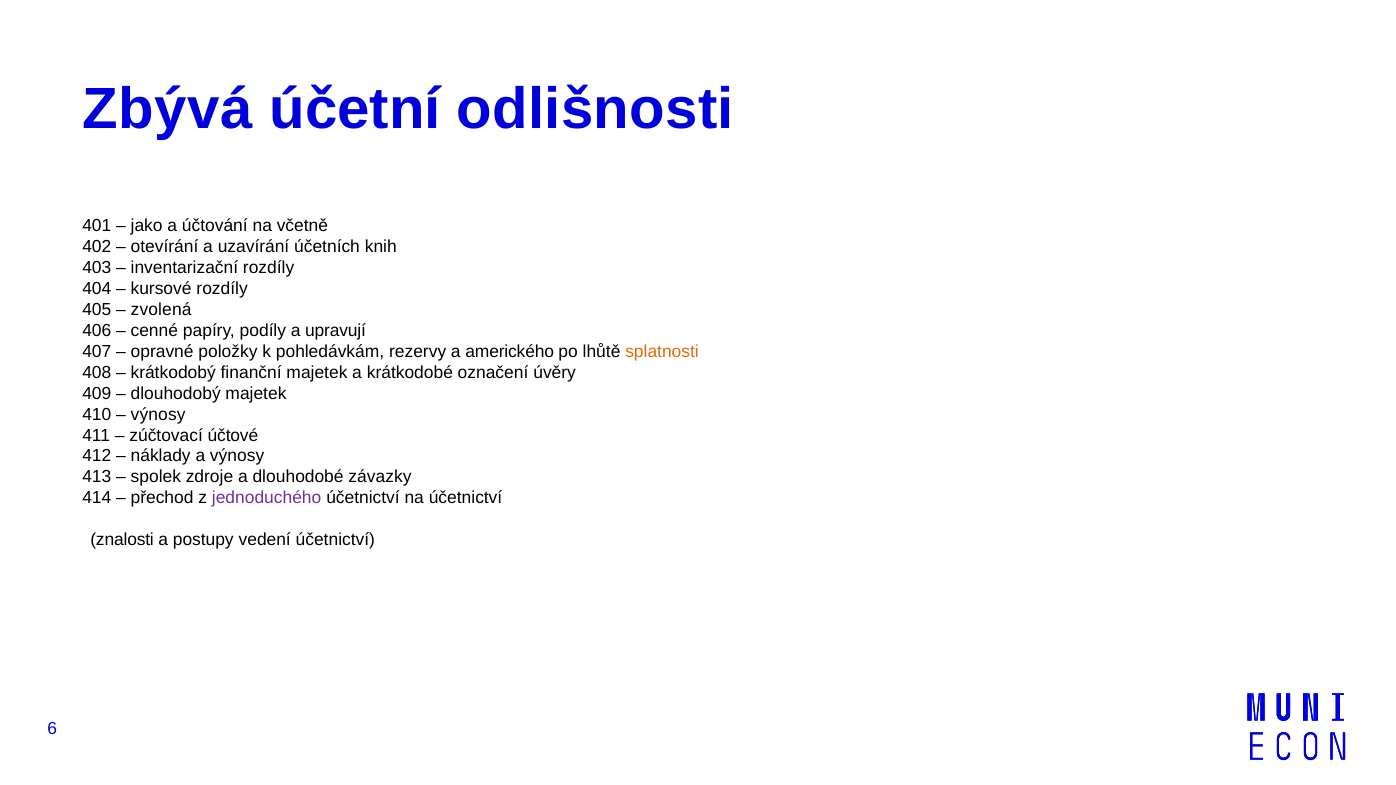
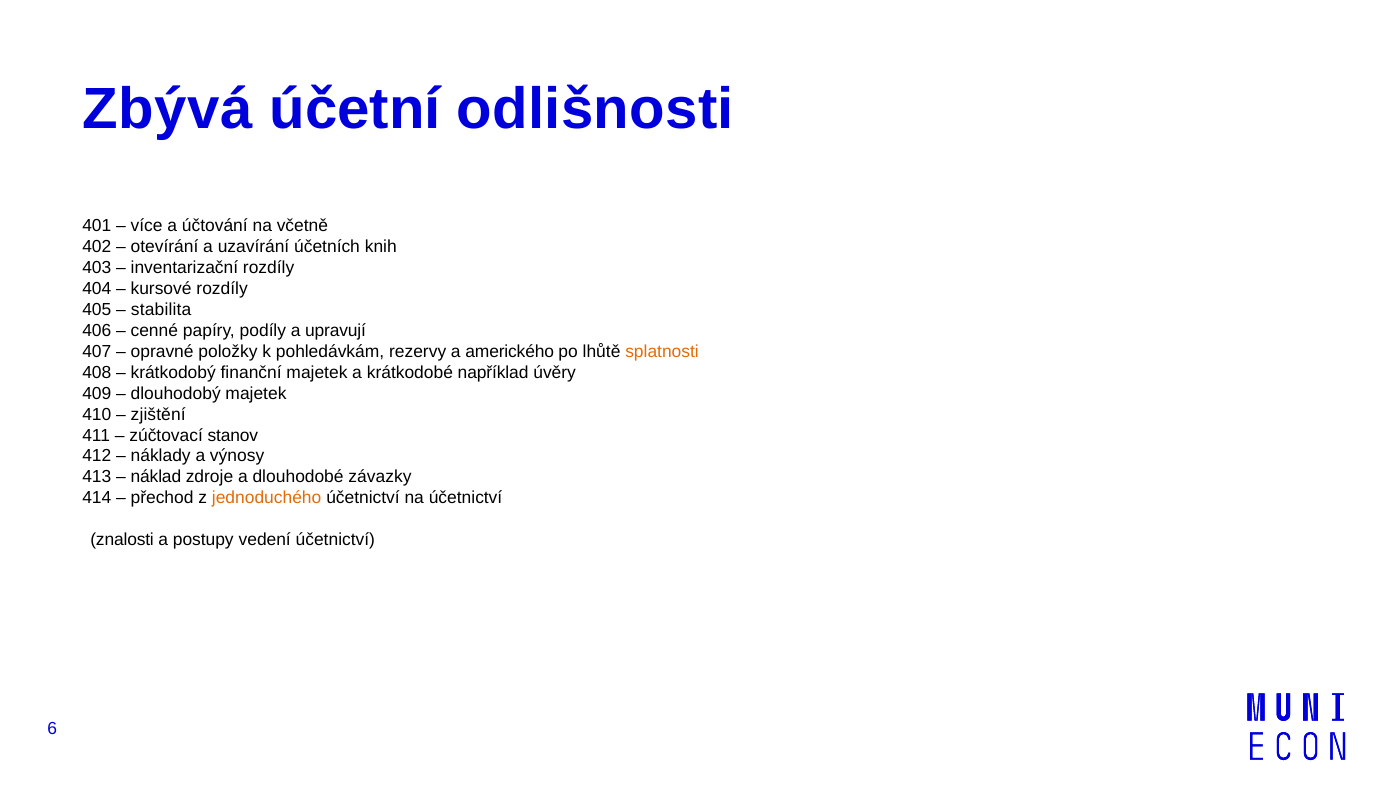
jako: jako -> více
zvolená: zvolená -> stabilita
označení: označení -> například
výnosy at (158, 414): výnosy -> zjištění
účtové: účtové -> stanov
spolek: spolek -> náklad
jednoduchého colour: purple -> orange
